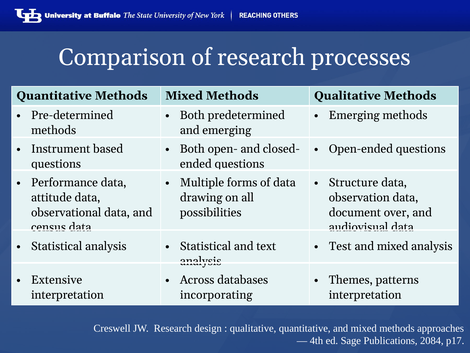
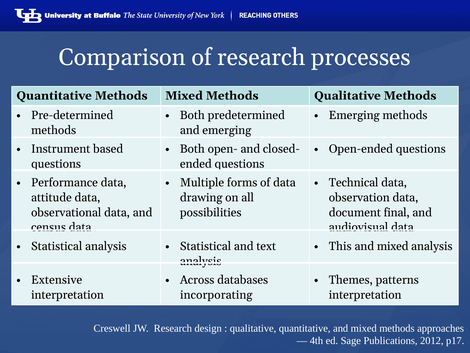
Structure: Structure -> Technical
over: over -> final
Test: Test -> This
2084: 2084 -> 2012
